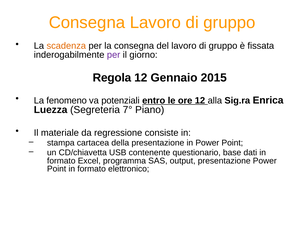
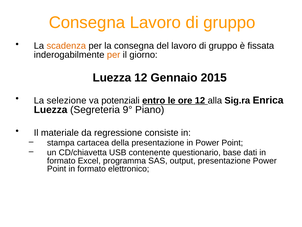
per at (114, 55) colour: purple -> orange
Regola at (112, 78): Regola -> Luezza
fenomeno: fenomeno -> selezione
7°: 7° -> 9°
